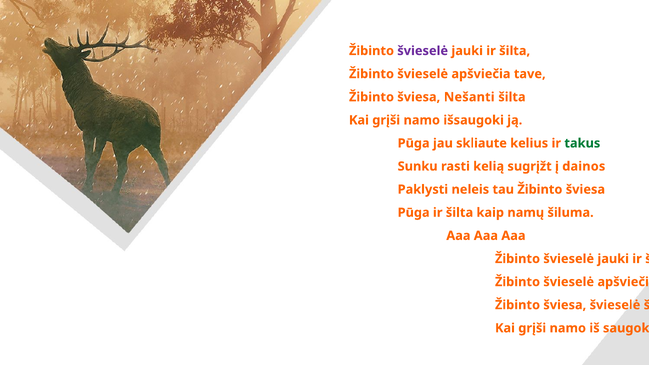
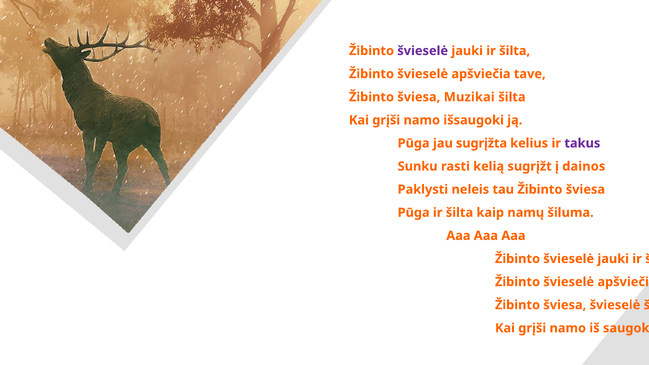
Nešanti: Nešanti -> Muzikai
skliaute: skliaute -> sugrįžta
takus colour: green -> purple
